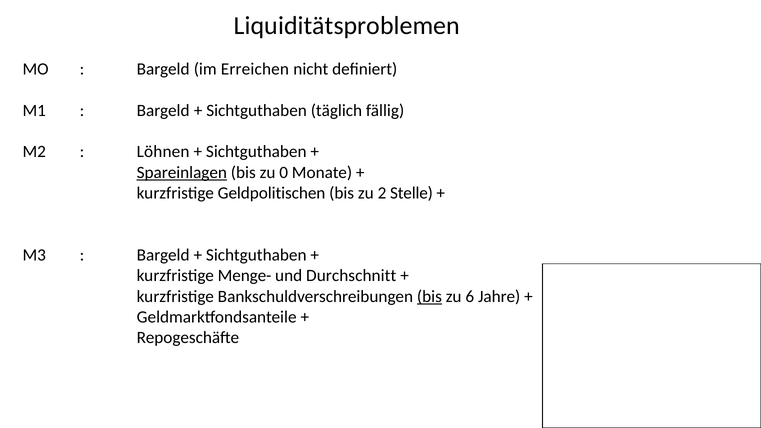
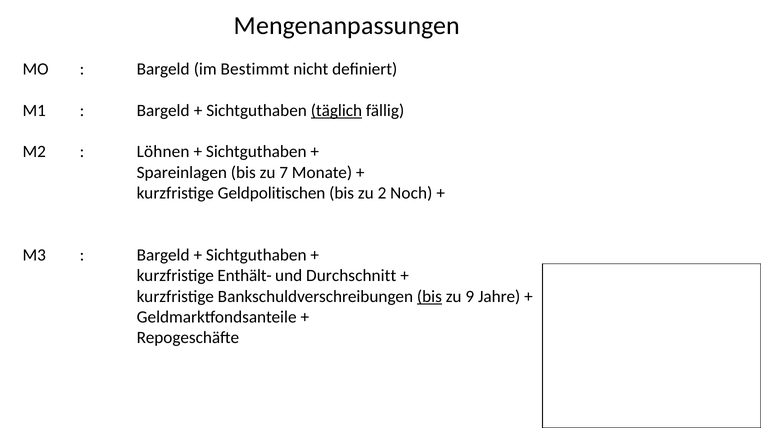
Liquiditätsproblemen: Liquiditätsproblemen -> Mengenanpassungen
Erreichen: Erreichen -> Bestimmt
täglich underline: none -> present
Spareinlagen underline: present -> none
0: 0 -> 7
Stelle: Stelle -> Noch
Menge-: Menge- -> Enthält-
6: 6 -> 9
